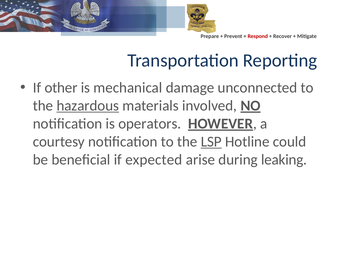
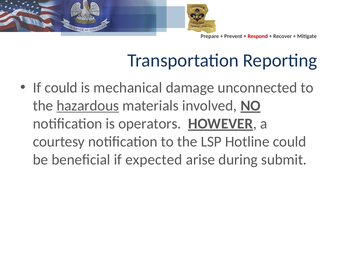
If other: other -> could
LSP underline: present -> none
leaking: leaking -> submit
